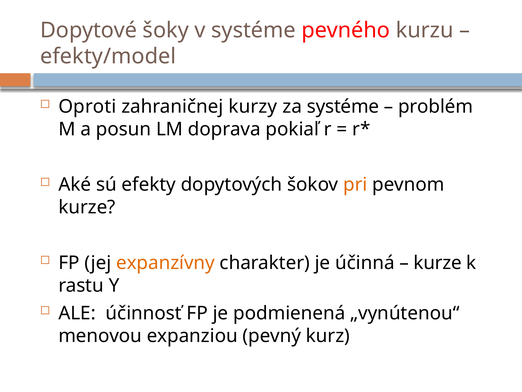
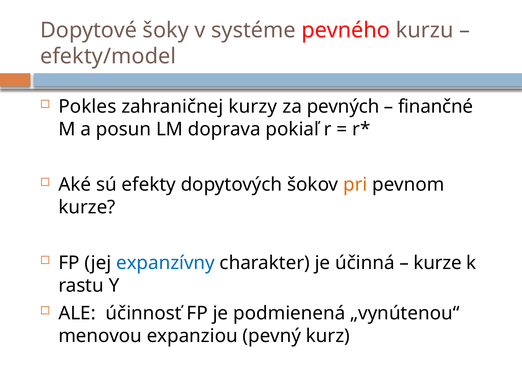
Oproti: Oproti -> Pokles
za systéme: systéme -> pevných
problém: problém -> finančné
expanzívny colour: orange -> blue
